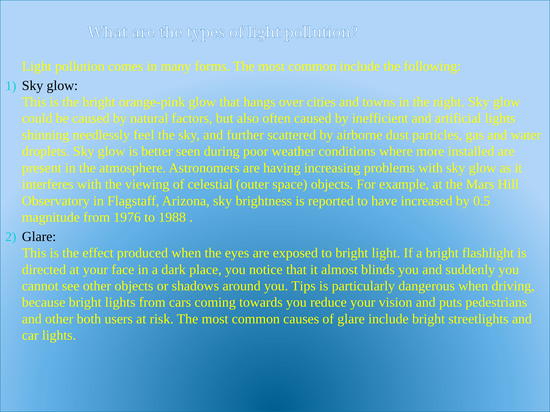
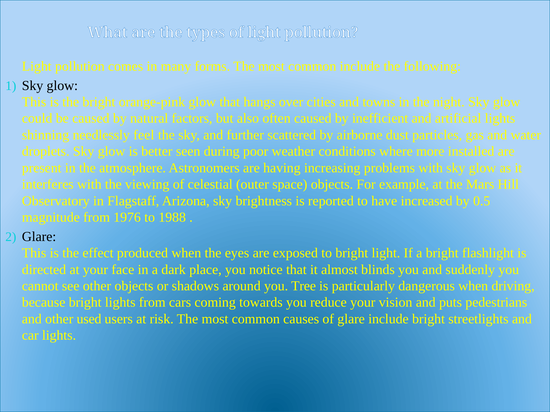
Tips: Tips -> Tree
both: both -> used
